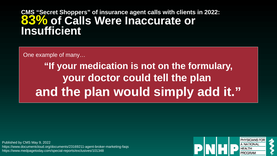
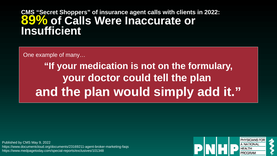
83%: 83% -> 89%
